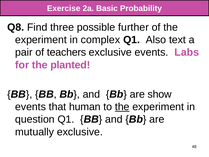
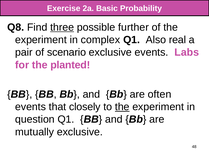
three underline: none -> present
text: text -> real
teachers: teachers -> scenario
show: show -> often
human: human -> closely
